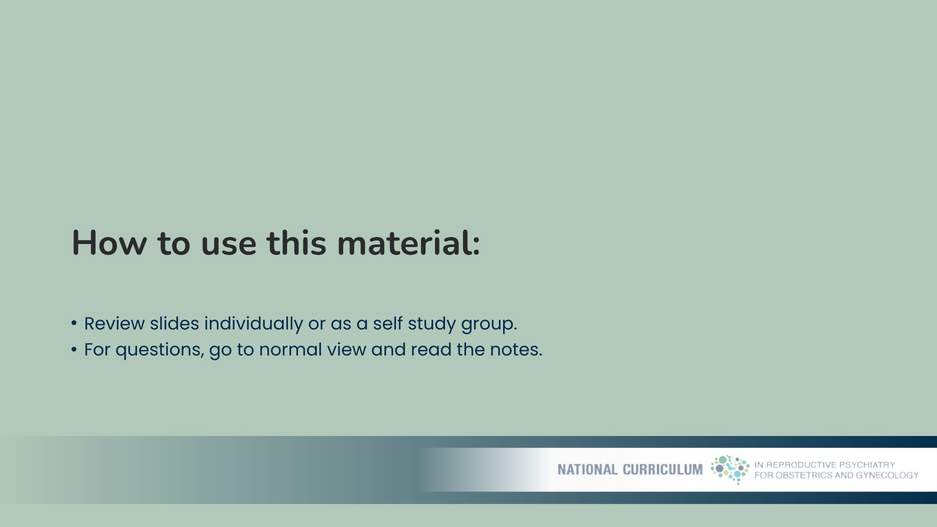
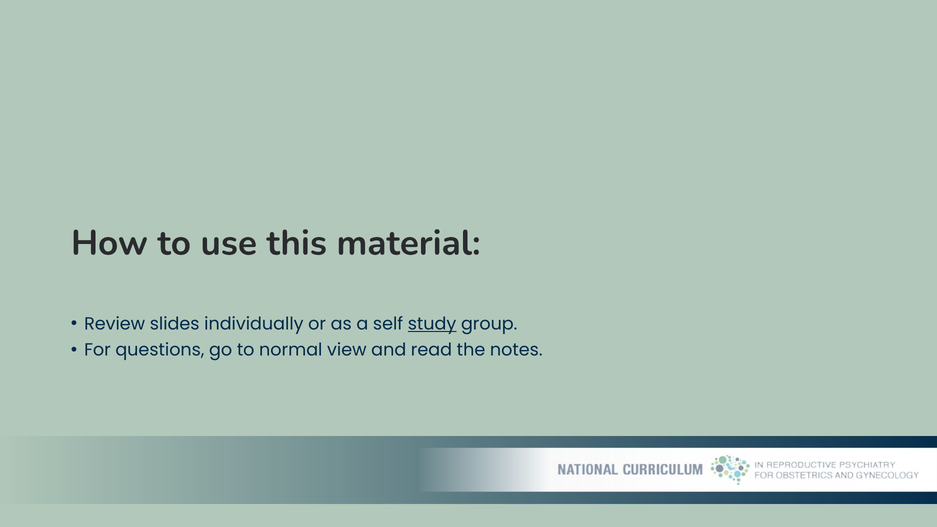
study underline: none -> present
